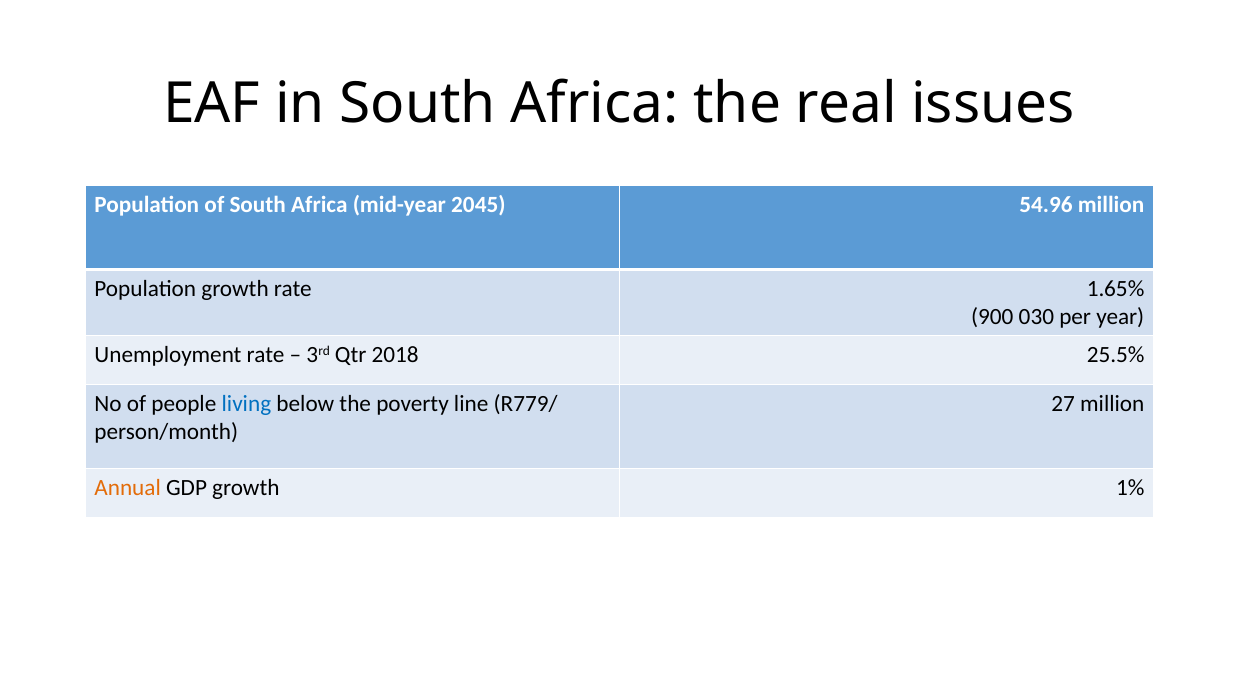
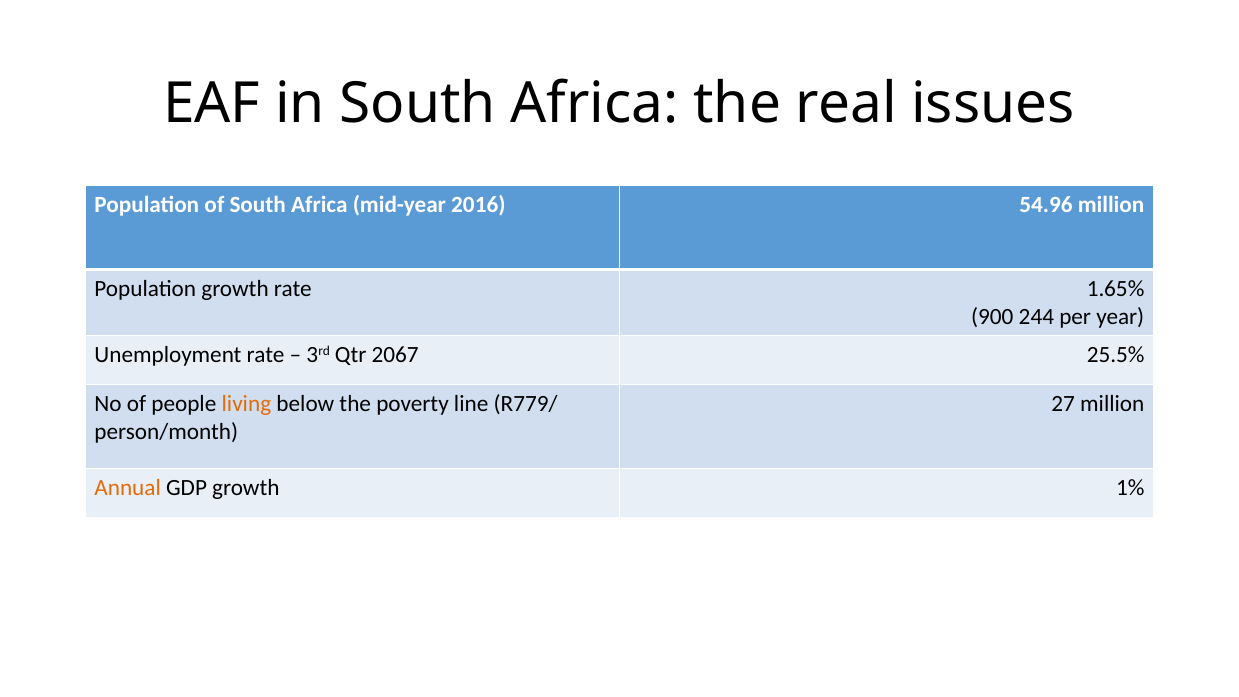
2045: 2045 -> 2016
030: 030 -> 244
2018: 2018 -> 2067
living colour: blue -> orange
